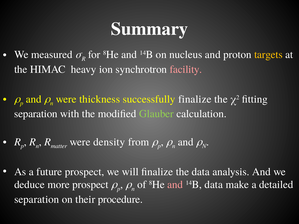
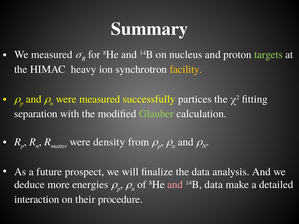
targets colour: yellow -> light green
facility colour: pink -> yellow
were thickness: thickness -> measured
successfully finalize: finalize -> partices
more prospect: prospect -> energies
separation at (37, 200): separation -> interaction
